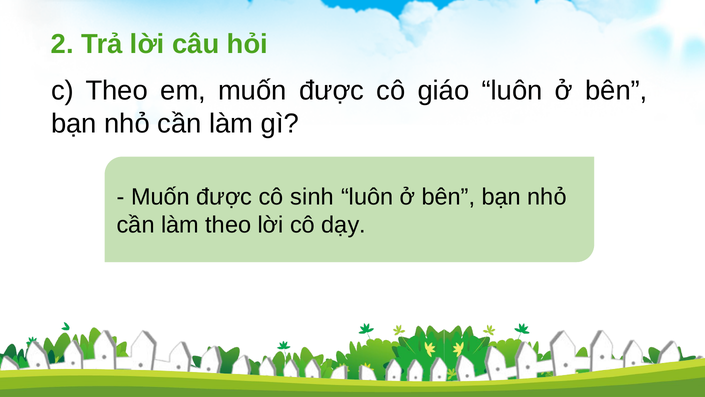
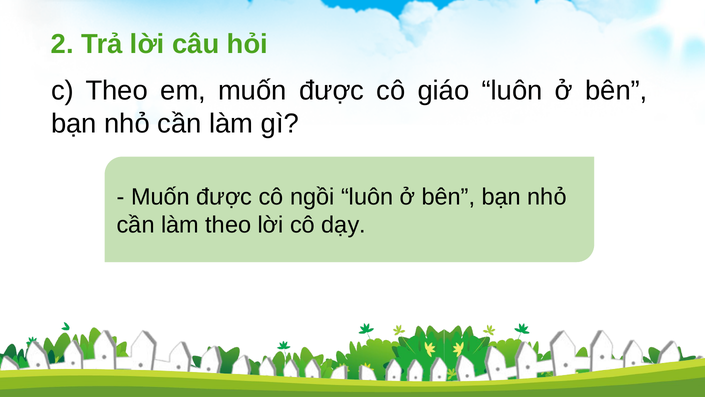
sinh: sinh -> ngồi
